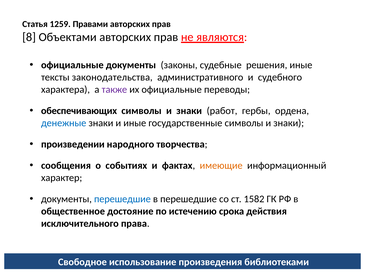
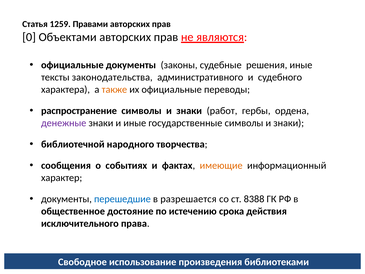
8: 8 -> 0
также colour: purple -> orange
обеспечивающих: обеспечивающих -> распространение
денежные colour: blue -> purple
произведении: произведении -> библиотечной
в перешедшие: перешедшие -> разрешается
1582: 1582 -> 8388
